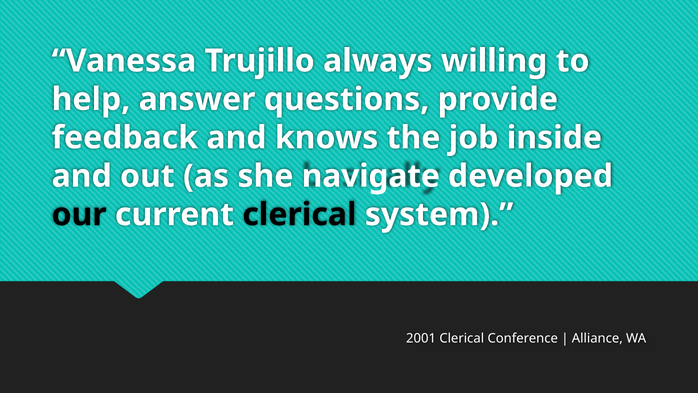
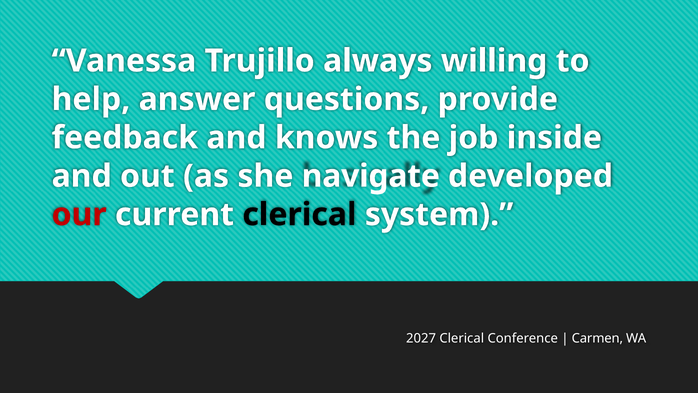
our colour: black -> red
2001: 2001 -> 2027
Alliance: Alliance -> Carmen
